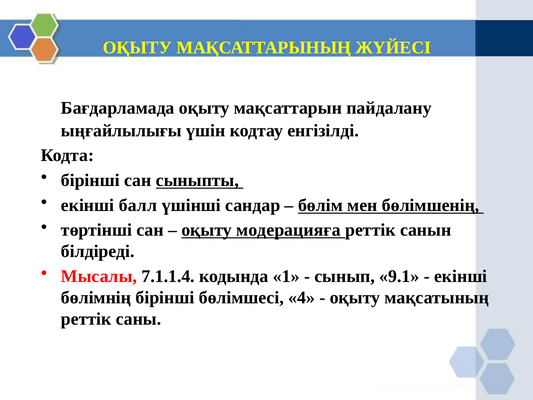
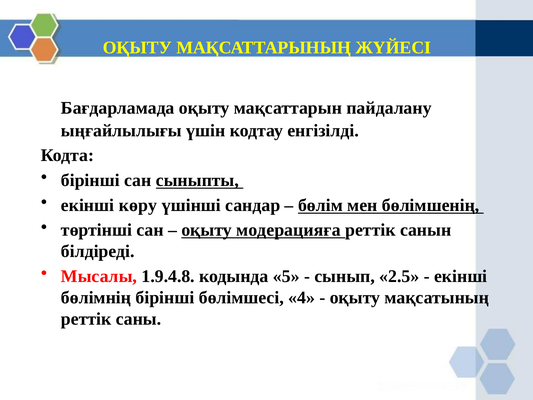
балл: балл -> көру
7.1.1.4: 7.1.1.4 -> 1.9.4.8
1: 1 -> 5
9.1: 9.1 -> 2.5
